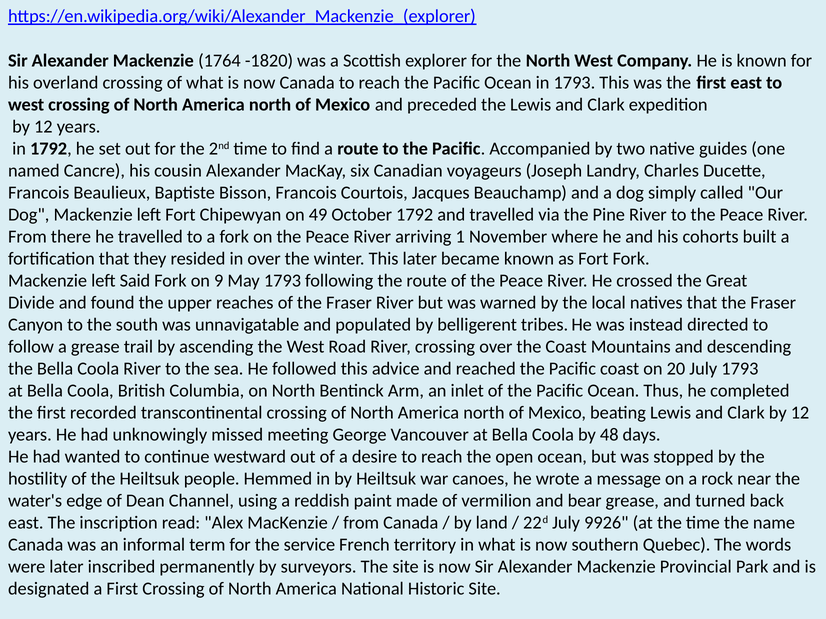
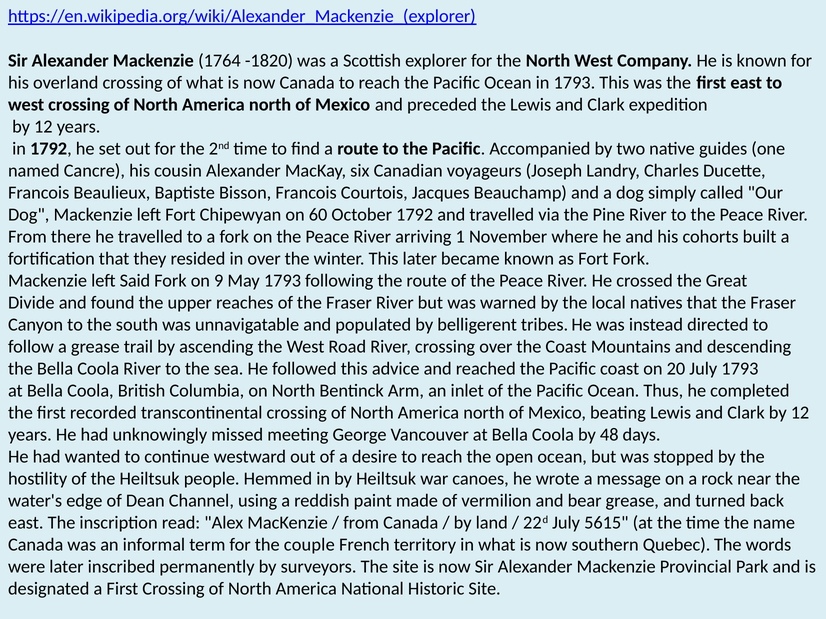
49: 49 -> 60
9926: 9926 -> 5615
service: service -> couple
